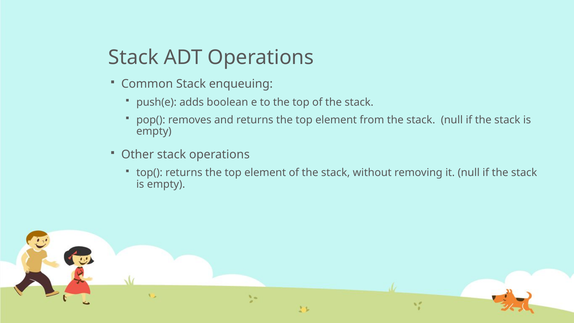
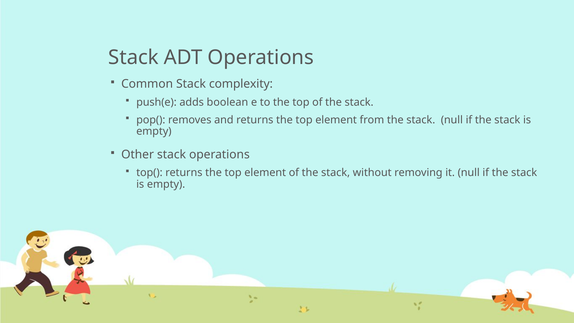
enqueuing: enqueuing -> complexity
